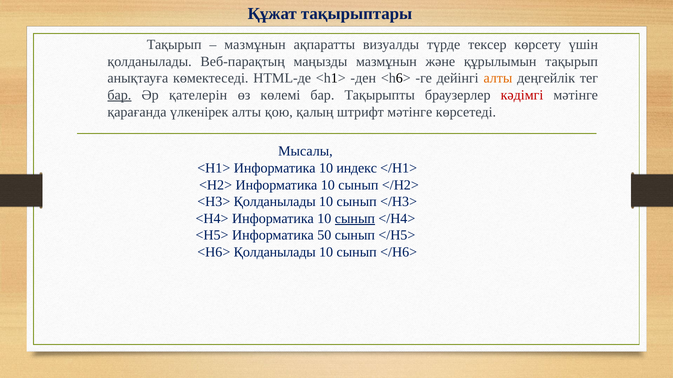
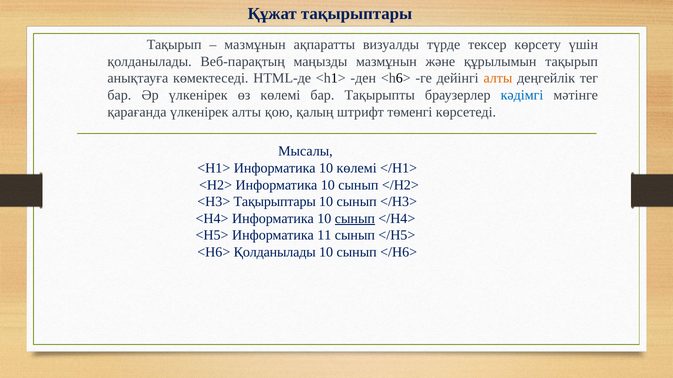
бар at (119, 95) underline: present -> none
Әр қателерін: қателерін -> үлкенірек
кәдімгі colour: red -> blue
штрифт мәтінге: мәтінге -> төменгі
10 индекс: индекс -> көлемі
<H3> Қолданылады: Қолданылады -> Тақырыптары
50: 50 -> 11
